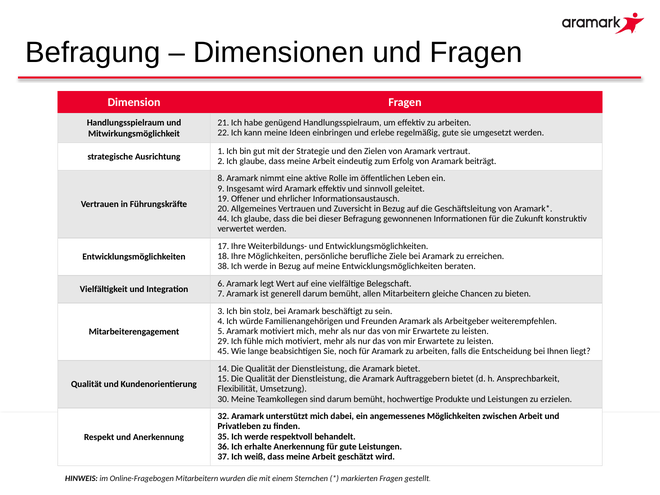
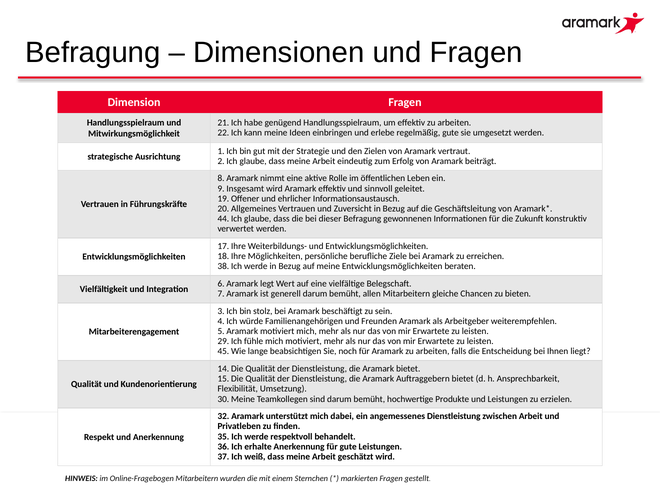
angemessenes Möglichkeiten: Möglichkeiten -> Dienstleistung
